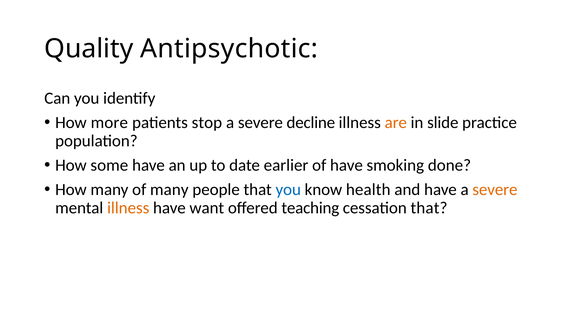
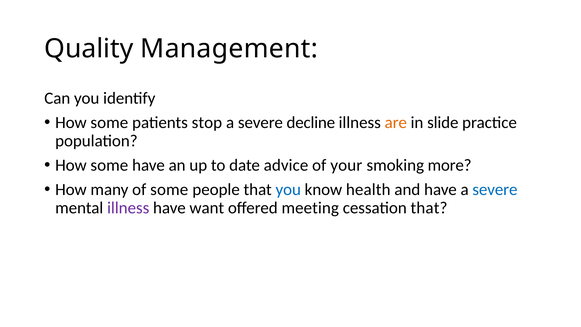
Antipsychotic: Antipsychotic -> Management
more at (109, 123): more -> some
earlier: earlier -> advice
of have: have -> your
done: done -> more
of many: many -> some
severe at (495, 190) colour: orange -> blue
illness at (128, 208) colour: orange -> purple
teaching: teaching -> meeting
